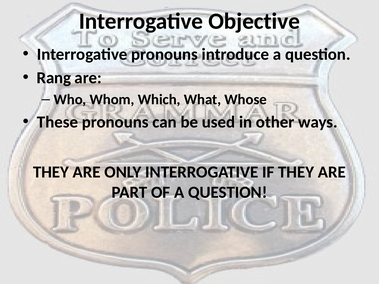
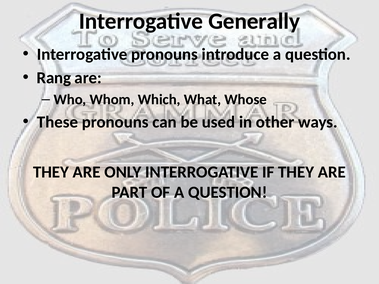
Objective: Objective -> Generally
